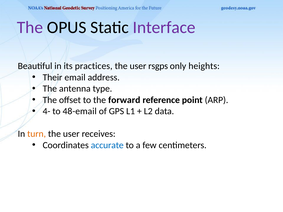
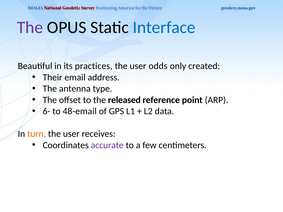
Interface colour: purple -> blue
rsgps: rsgps -> odds
heights: heights -> created
forward: forward -> released
4-: 4- -> 6-
accurate colour: blue -> purple
